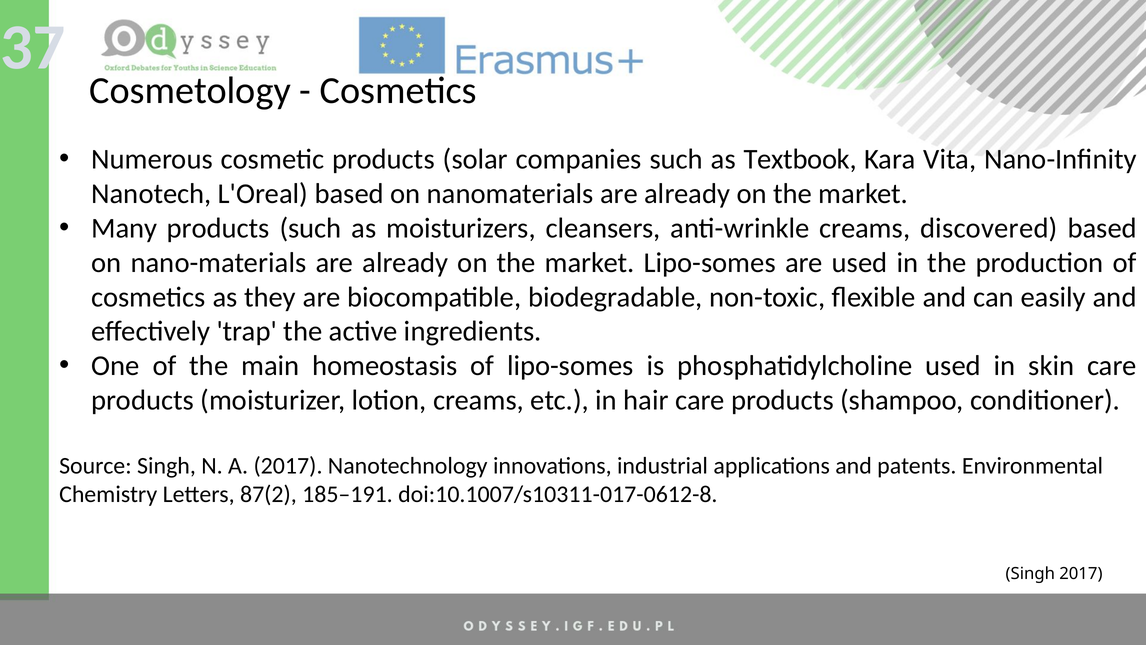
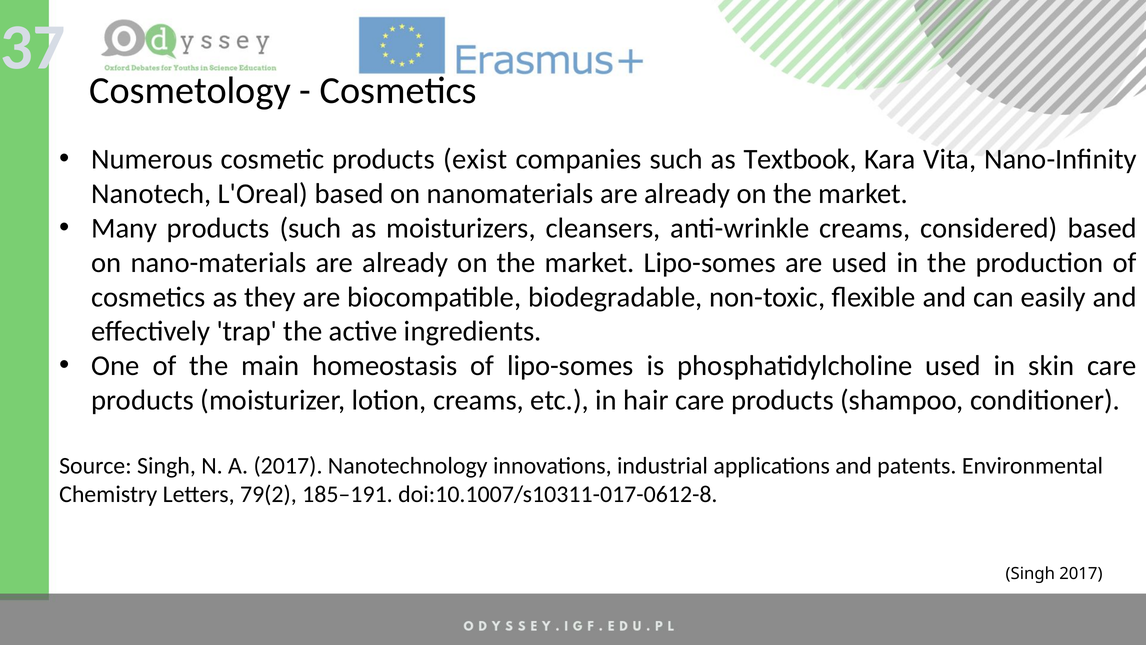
solar: solar -> exist
discovered: discovered -> considered
87(2: 87(2 -> 79(2
